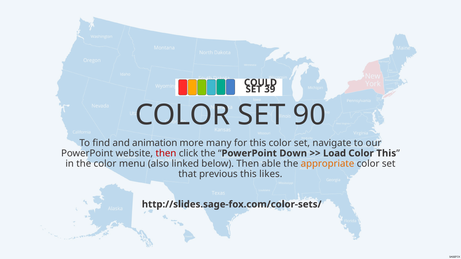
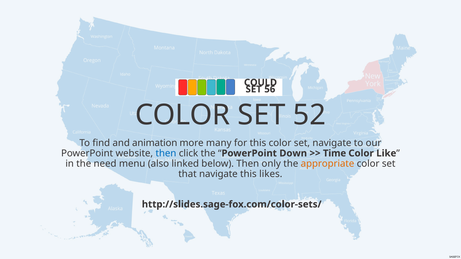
39: 39 -> 56
90: 90 -> 52
then at (166, 153) colour: red -> blue
Load: Load -> Time
Color This: This -> Like
the color: color -> need
able: able -> only
that previous: previous -> navigate
